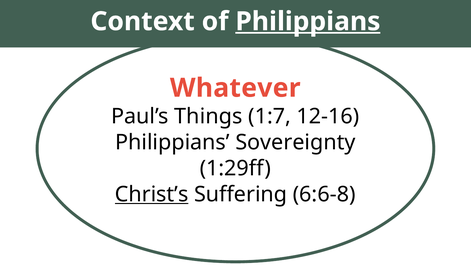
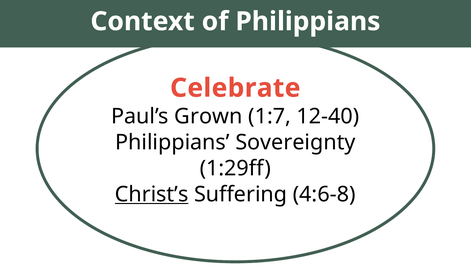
Philippians at (308, 21) underline: present -> none
Whatever: Whatever -> Celebrate
Things: Things -> Grown
12-16: 12-16 -> 12-40
6:6-8: 6:6-8 -> 4:6-8
